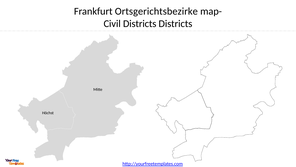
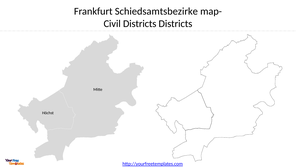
Ortsgerichtsbezirke: Ortsgerichtsbezirke -> Schiedsamtsbezirke
